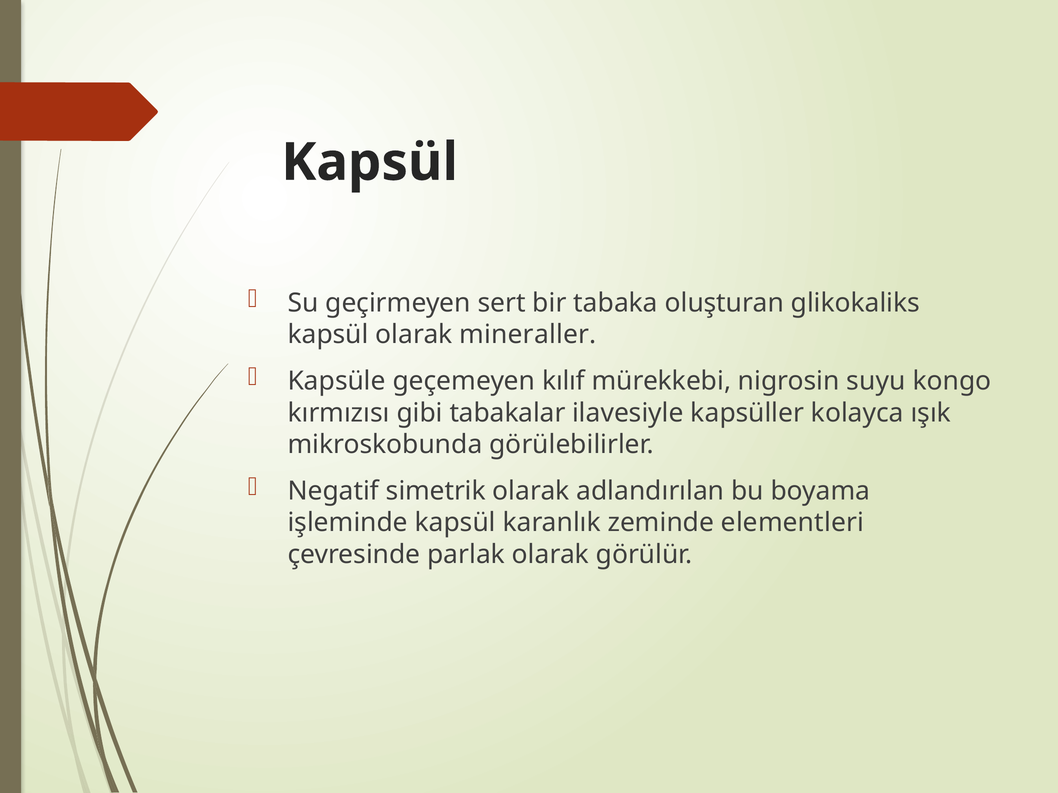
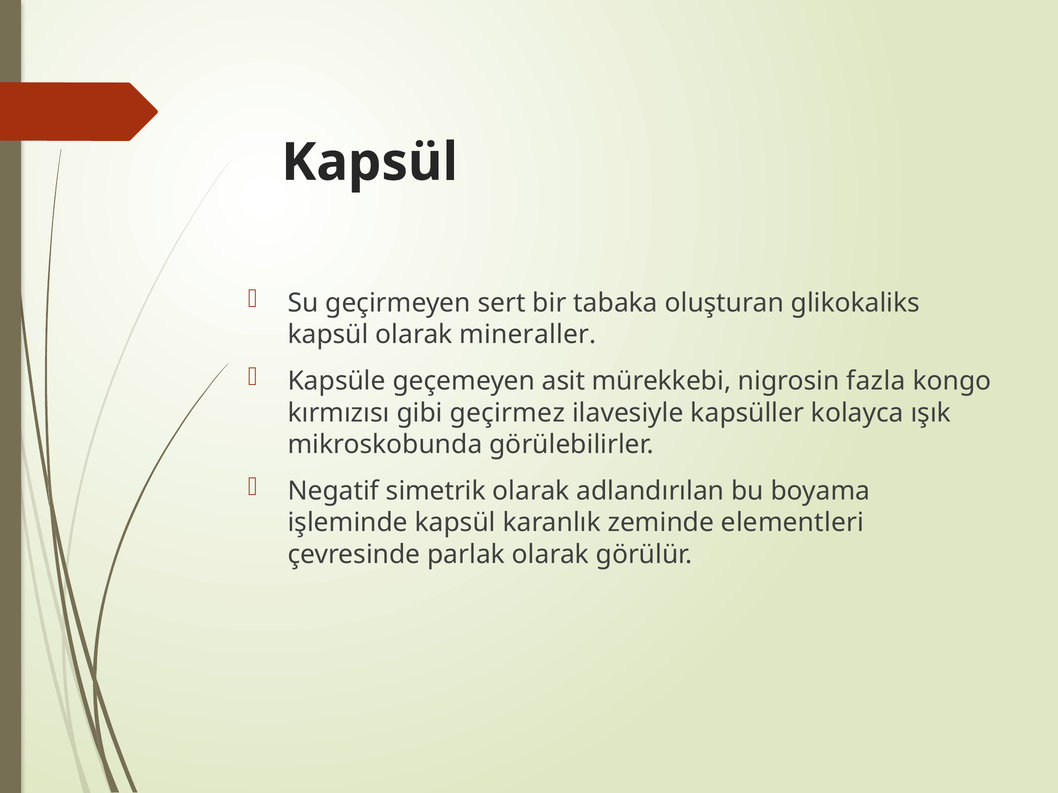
kılıf: kılıf -> asit
suyu: suyu -> fazla
tabakalar: tabakalar -> geçirmez
